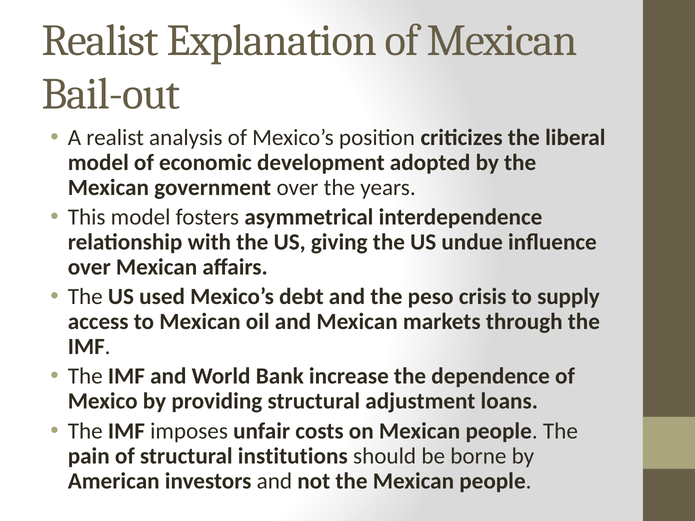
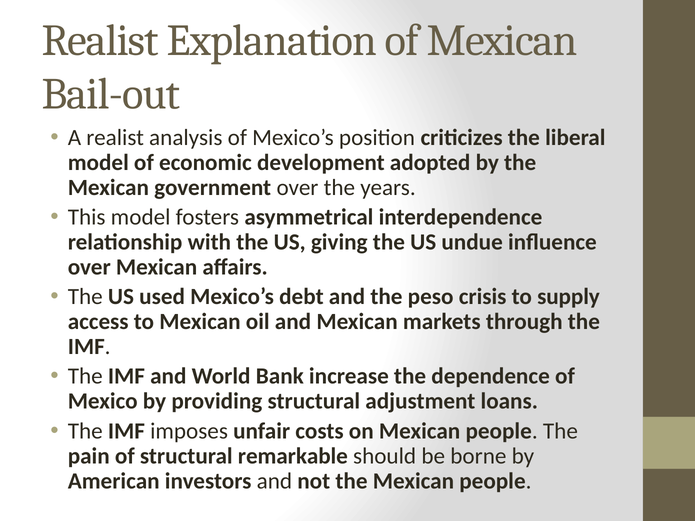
institutions: institutions -> remarkable
